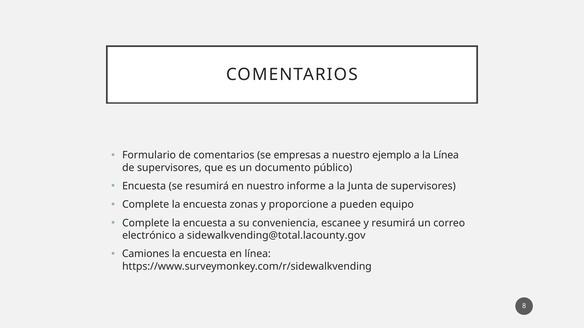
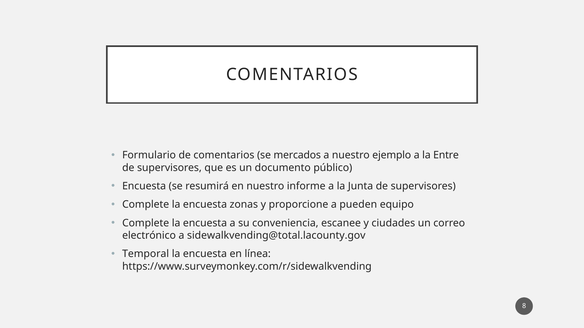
empresas: empresas -> mercados
la Línea: Línea -> Entre
y resumirá: resumirá -> ciudades
Camiones: Camiones -> Temporal
